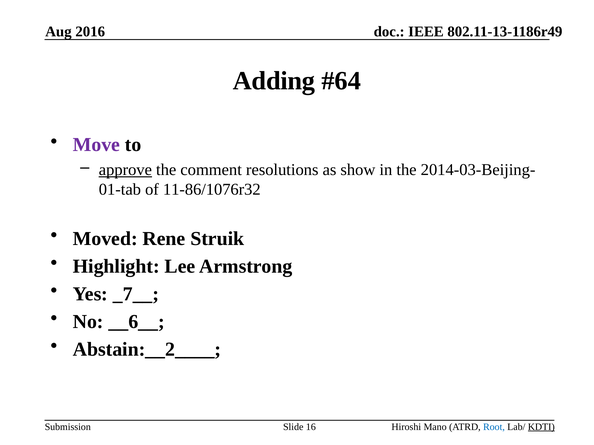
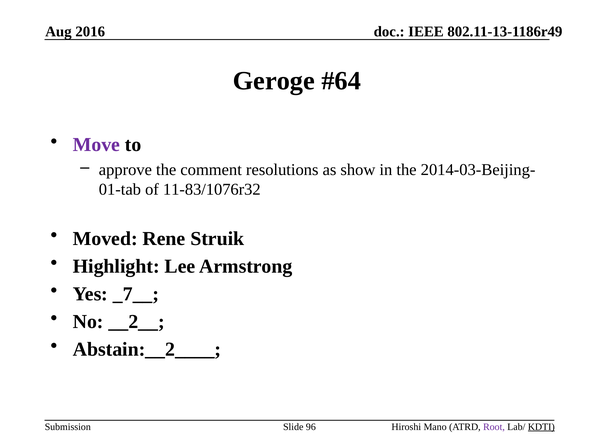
Adding: Adding -> Geroge
approve underline: present -> none
11-86/1076r32: 11-86/1076r32 -> 11-83/1076r32
__6__: __6__ -> __2__
16: 16 -> 96
Root colour: blue -> purple
